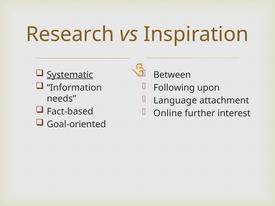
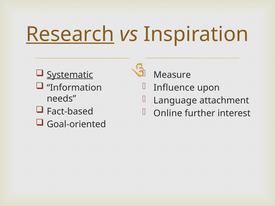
Research underline: none -> present
Between: Between -> Measure
Following: Following -> Influence
